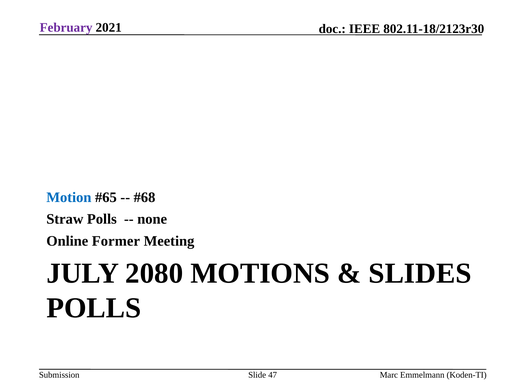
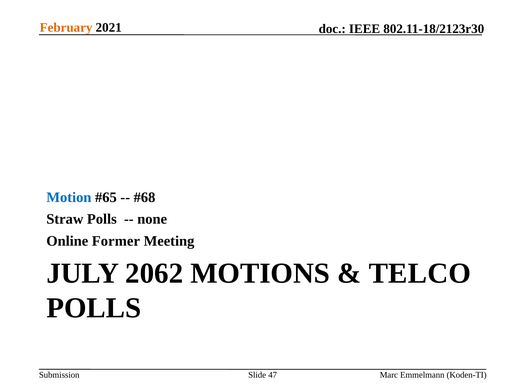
February colour: purple -> orange
2080: 2080 -> 2062
SLIDES: SLIDES -> TELCO
